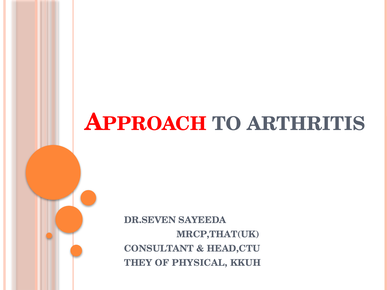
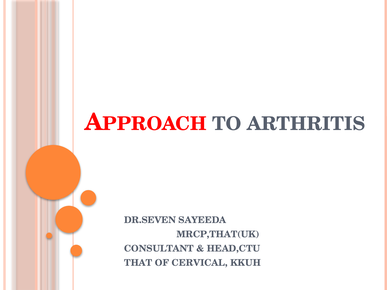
THEY: THEY -> THAT
PHYSICAL: PHYSICAL -> CERVICAL
